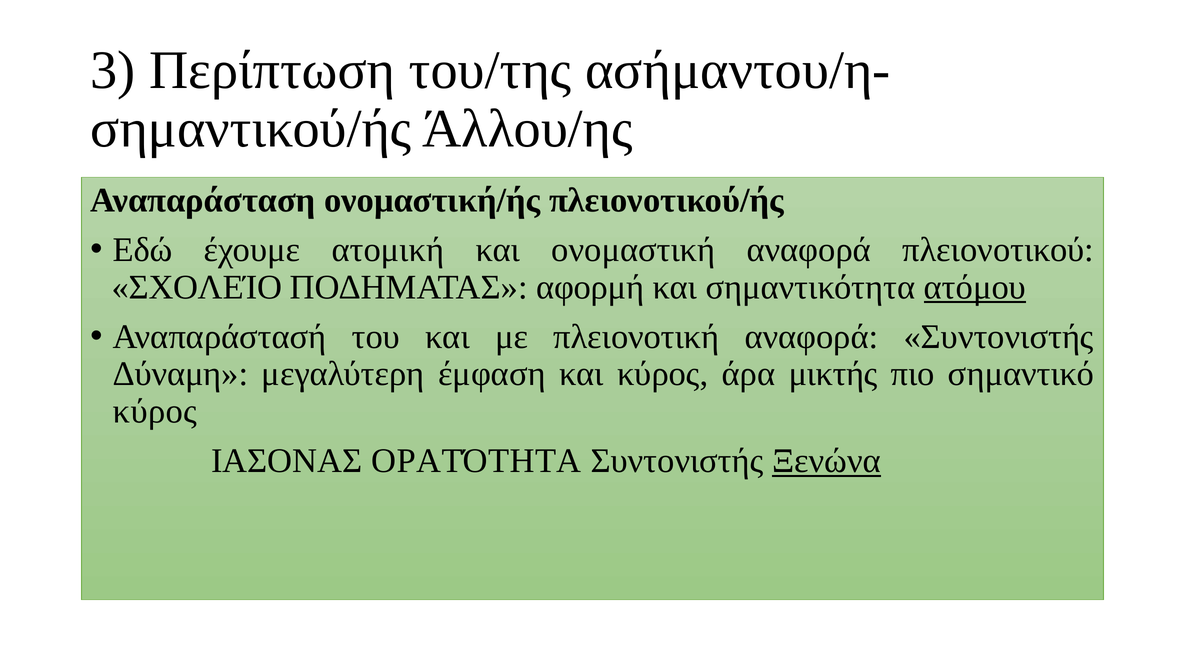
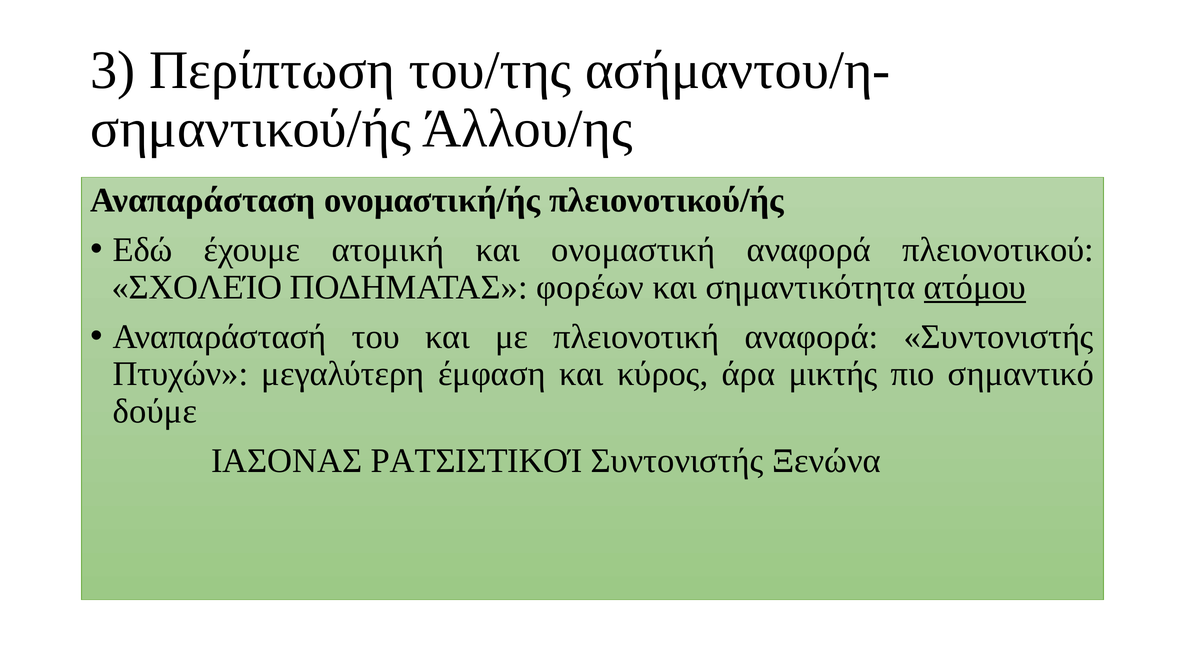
αφορμή: αφορμή -> φορέων
Δύναμη: Δύναμη -> Πτυχών
κύρος at (155, 412): κύρος -> δούμε
ΟΡΑΤΌΤΗΤΑ: ΟΡΑΤΌΤΗΤΑ -> ΡΑΤΣΙΣΤΙΚΟΊ
Ξενώνα underline: present -> none
